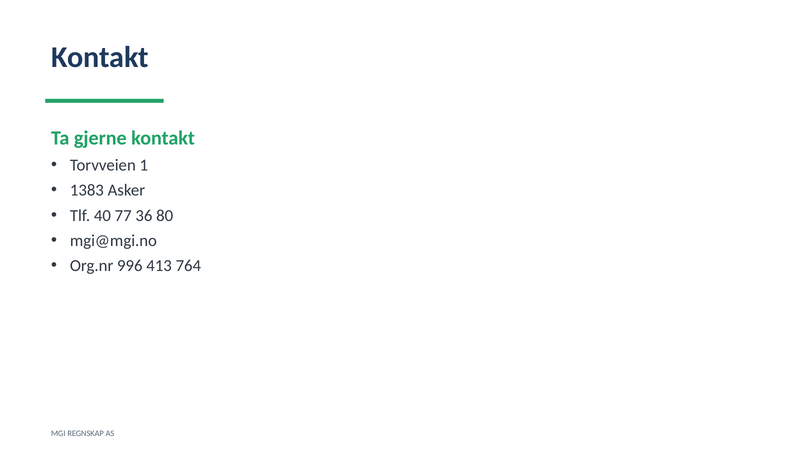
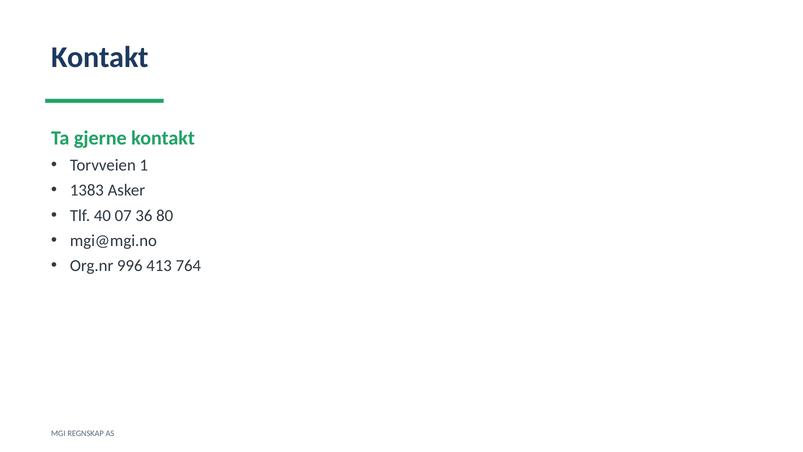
77: 77 -> 07
